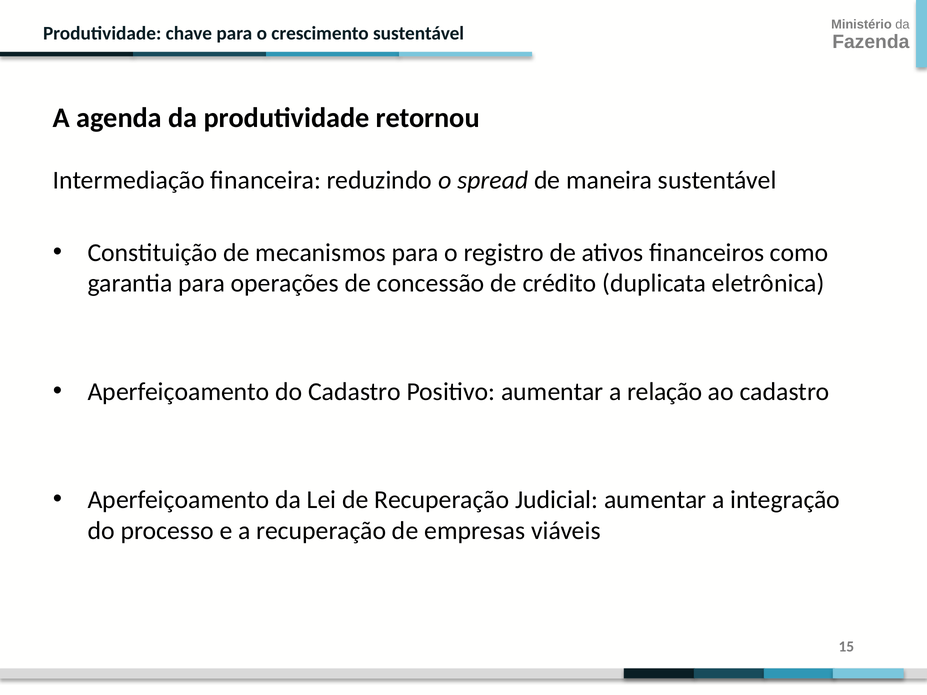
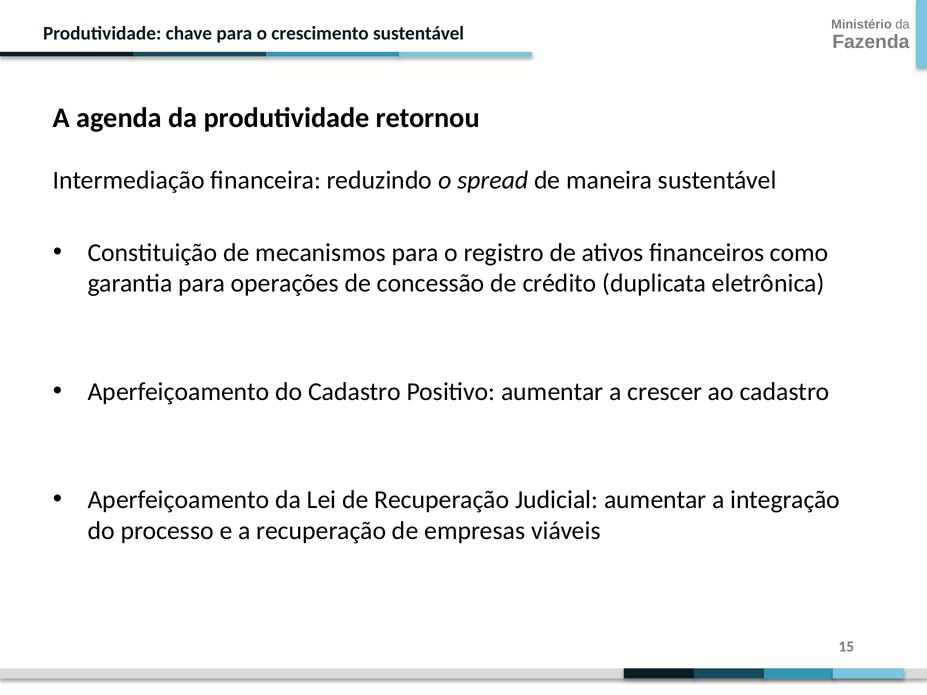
relação: relação -> crescer
